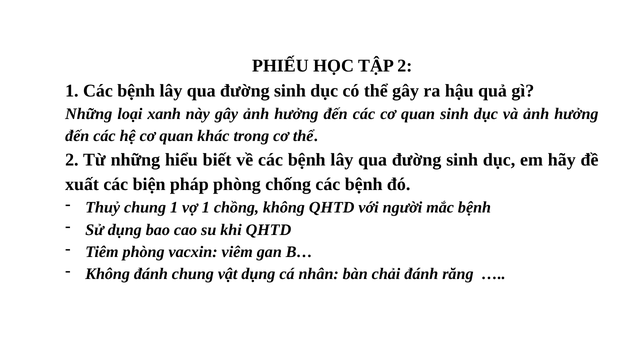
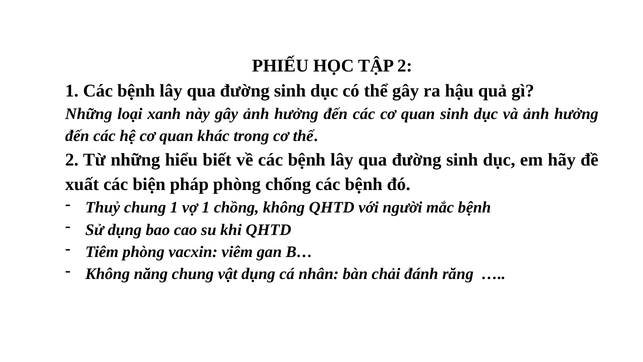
Không đánh: đánh -> năng
